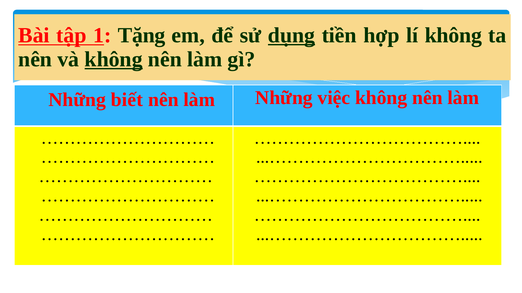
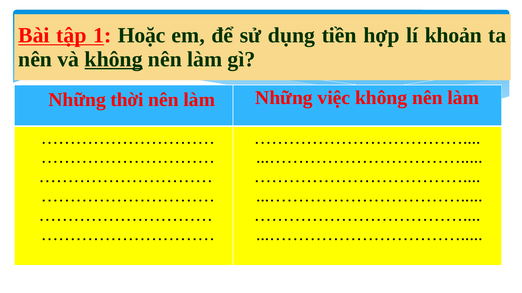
Tặng: Tặng -> Hoặc
dụng underline: present -> none
lí không: không -> khoản
biết: biết -> thời
